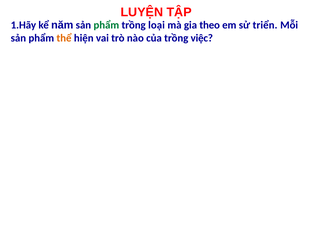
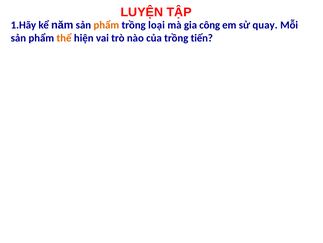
phẩm at (106, 25) colour: green -> orange
theo: theo -> công
triển: triển -> quay
việc: việc -> tiến
